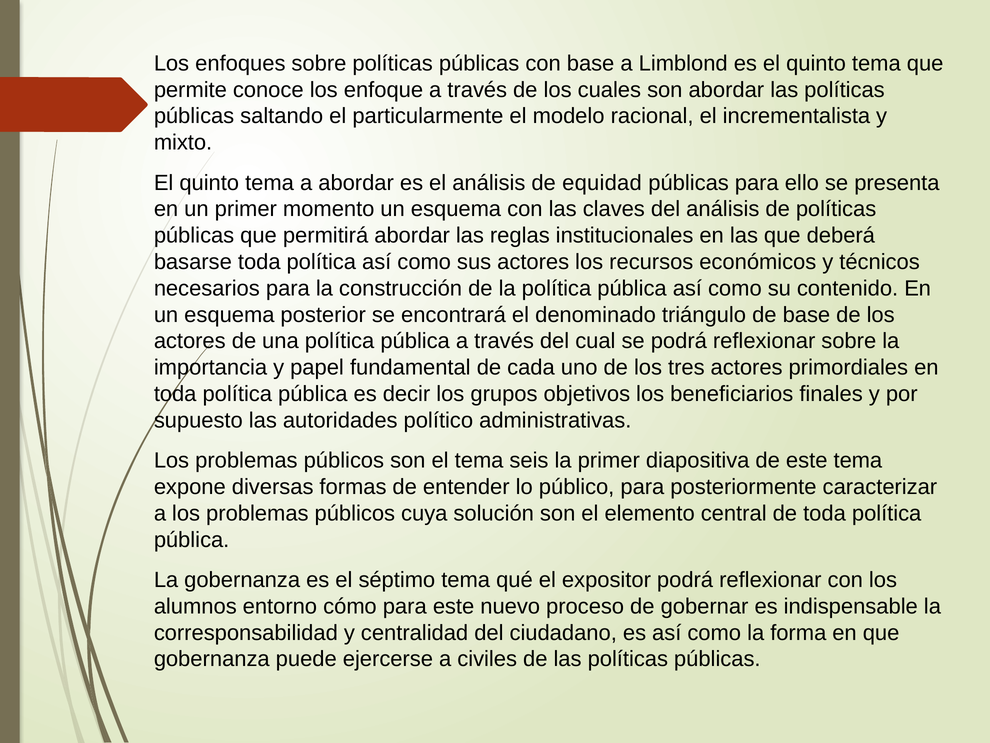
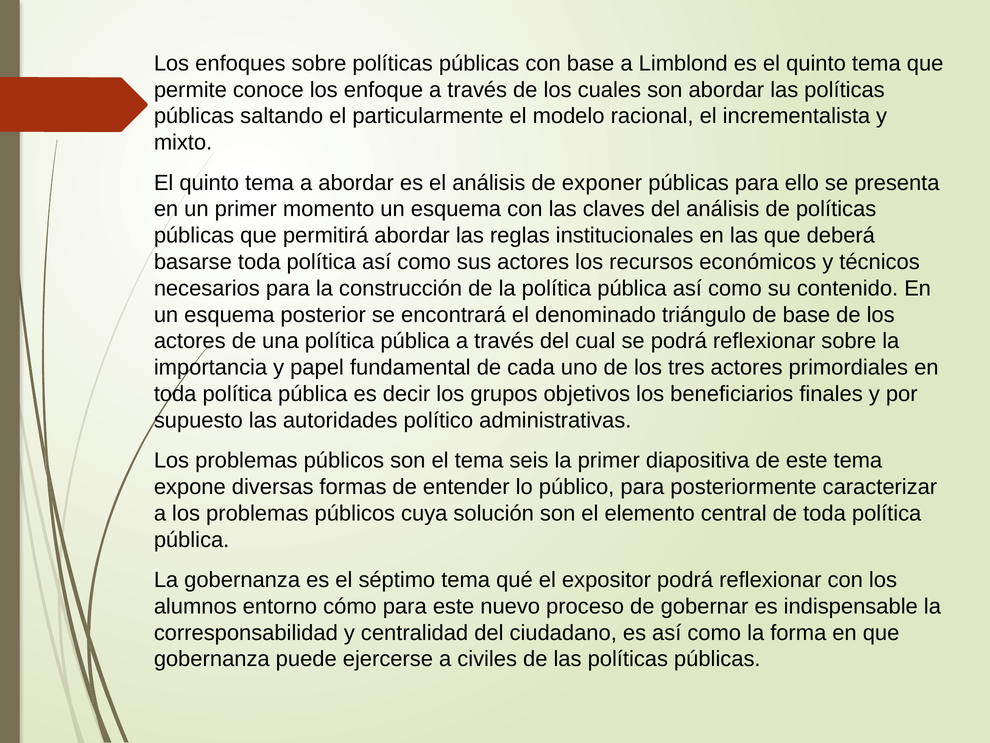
equidad: equidad -> exponer
